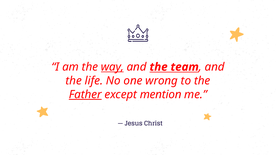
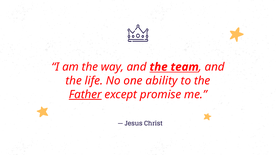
way underline: present -> none
wrong: wrong -> ability
mention: mention -> promise
